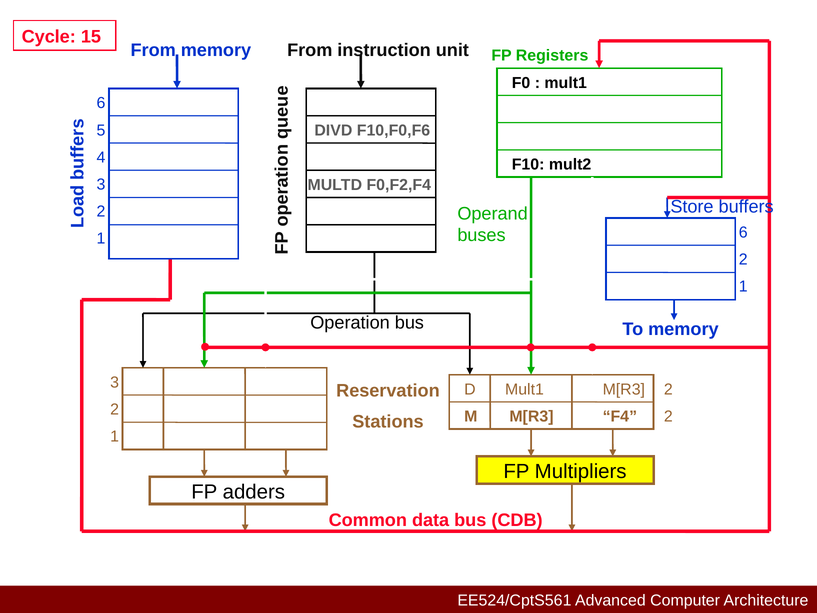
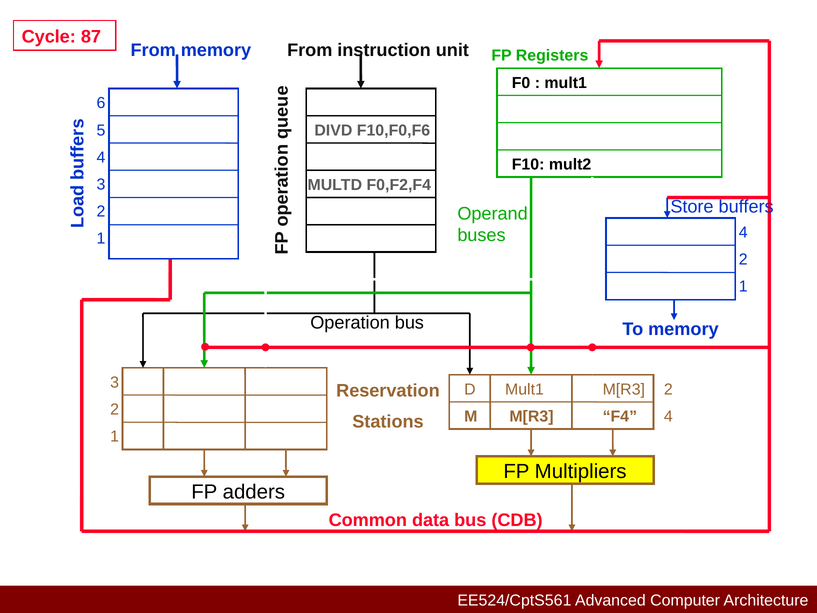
15: 15 -> 87
1 6: 6 -> 4
F4 2: 2 -> 4
